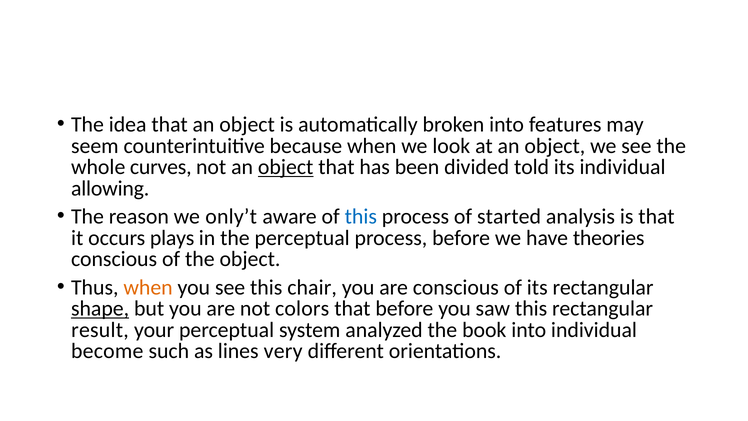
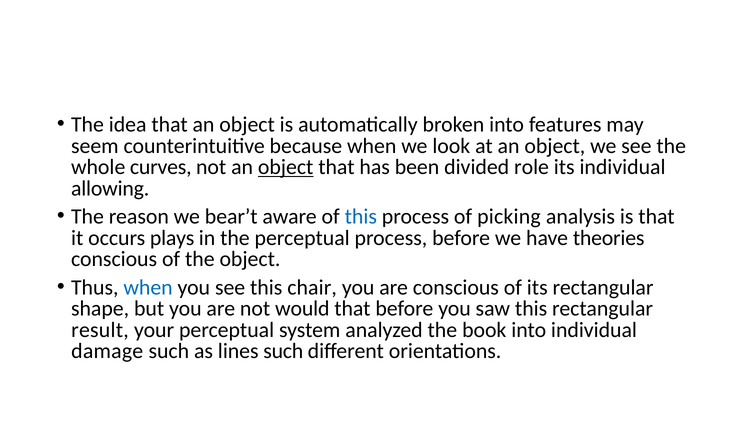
told: told -> role
only’t: only’t -> bear’t
started: started -> picking
when at (148, 287) colour: orange -> blue
shape underline: present -> none
colors: colors -> would
become: become -> damage
lines very: very -> such
